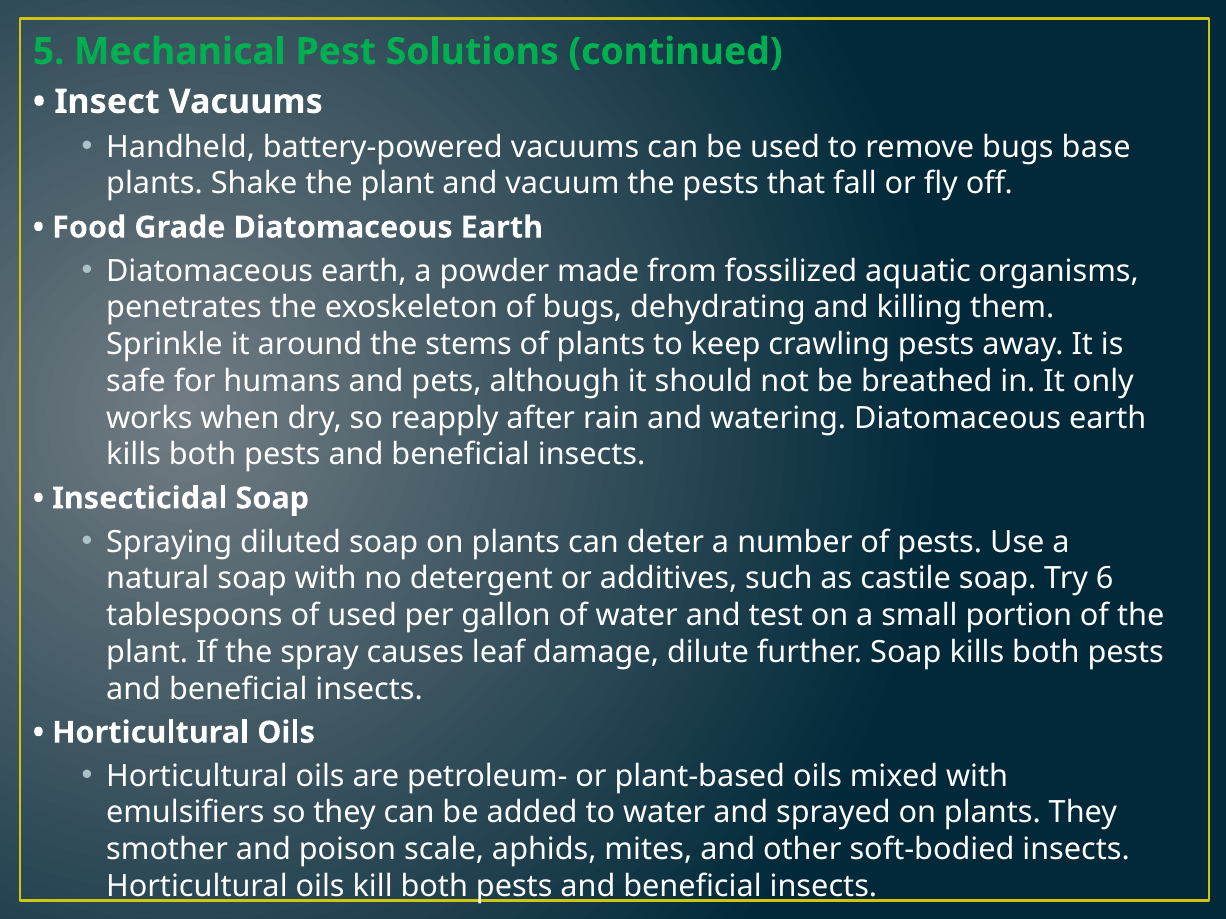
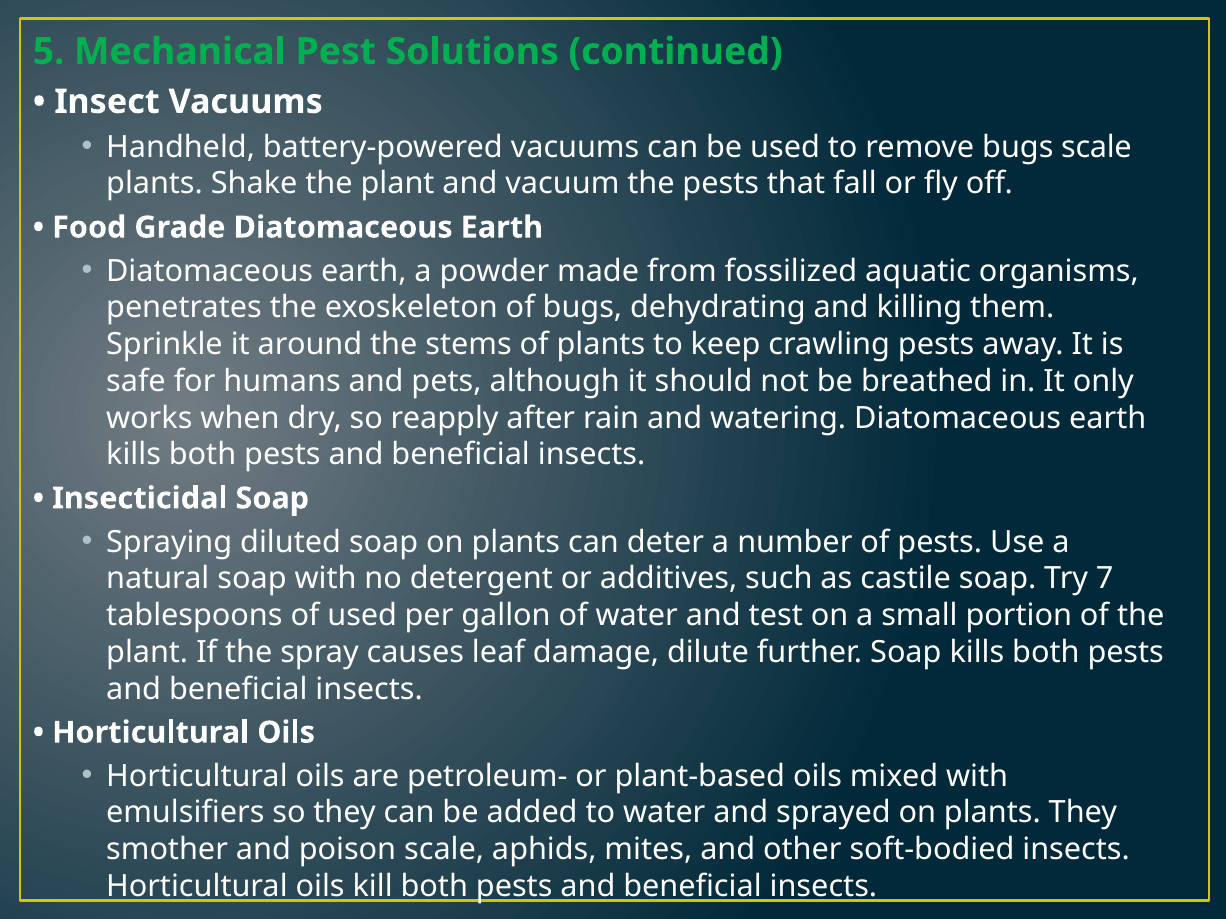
bugs base: base -> scale
6: 6 -> 7
